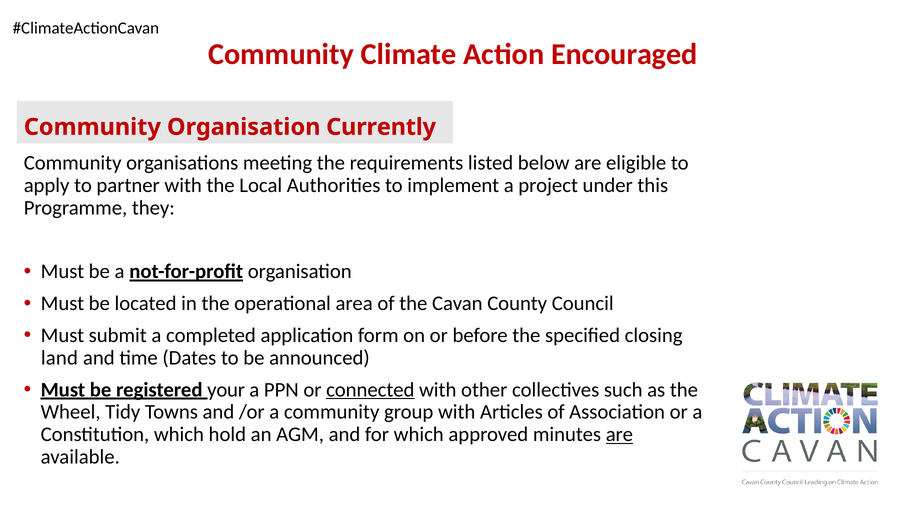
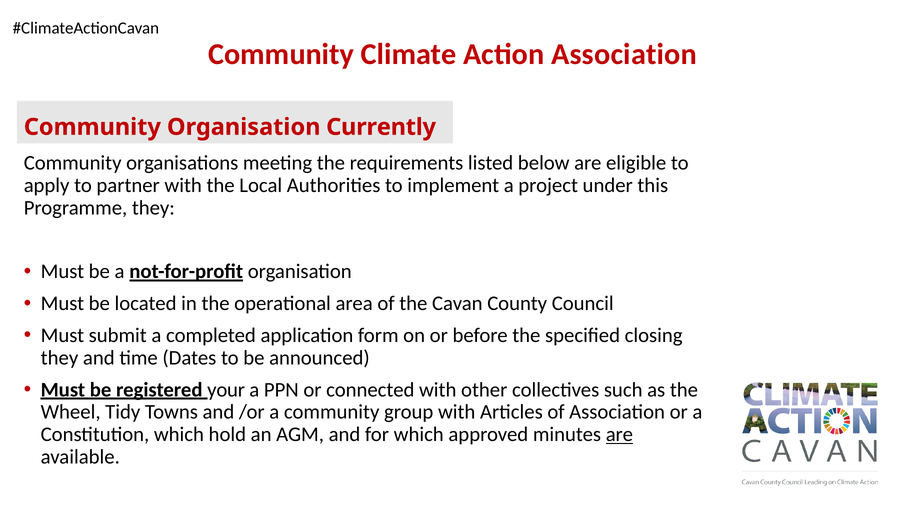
Action Encouraged: Encouraged -> Association
land at (59, 358): land -> they
connected underline: present -> none
